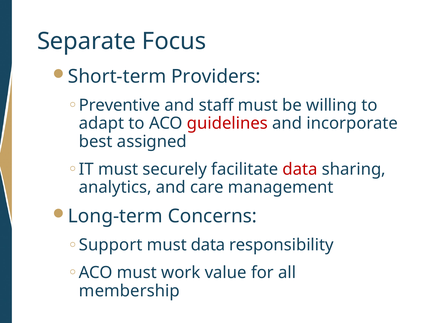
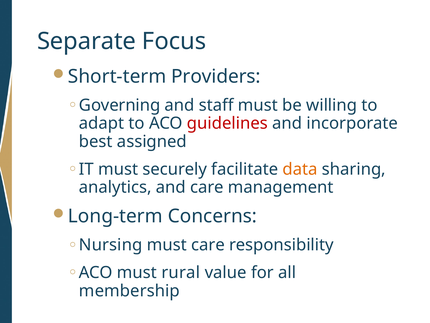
Preventive: Preventive -> Governing
data at (300, 169) colour: red -> orange
Support: Support -> Nursing
must data: data -> care
work: work -> rural
